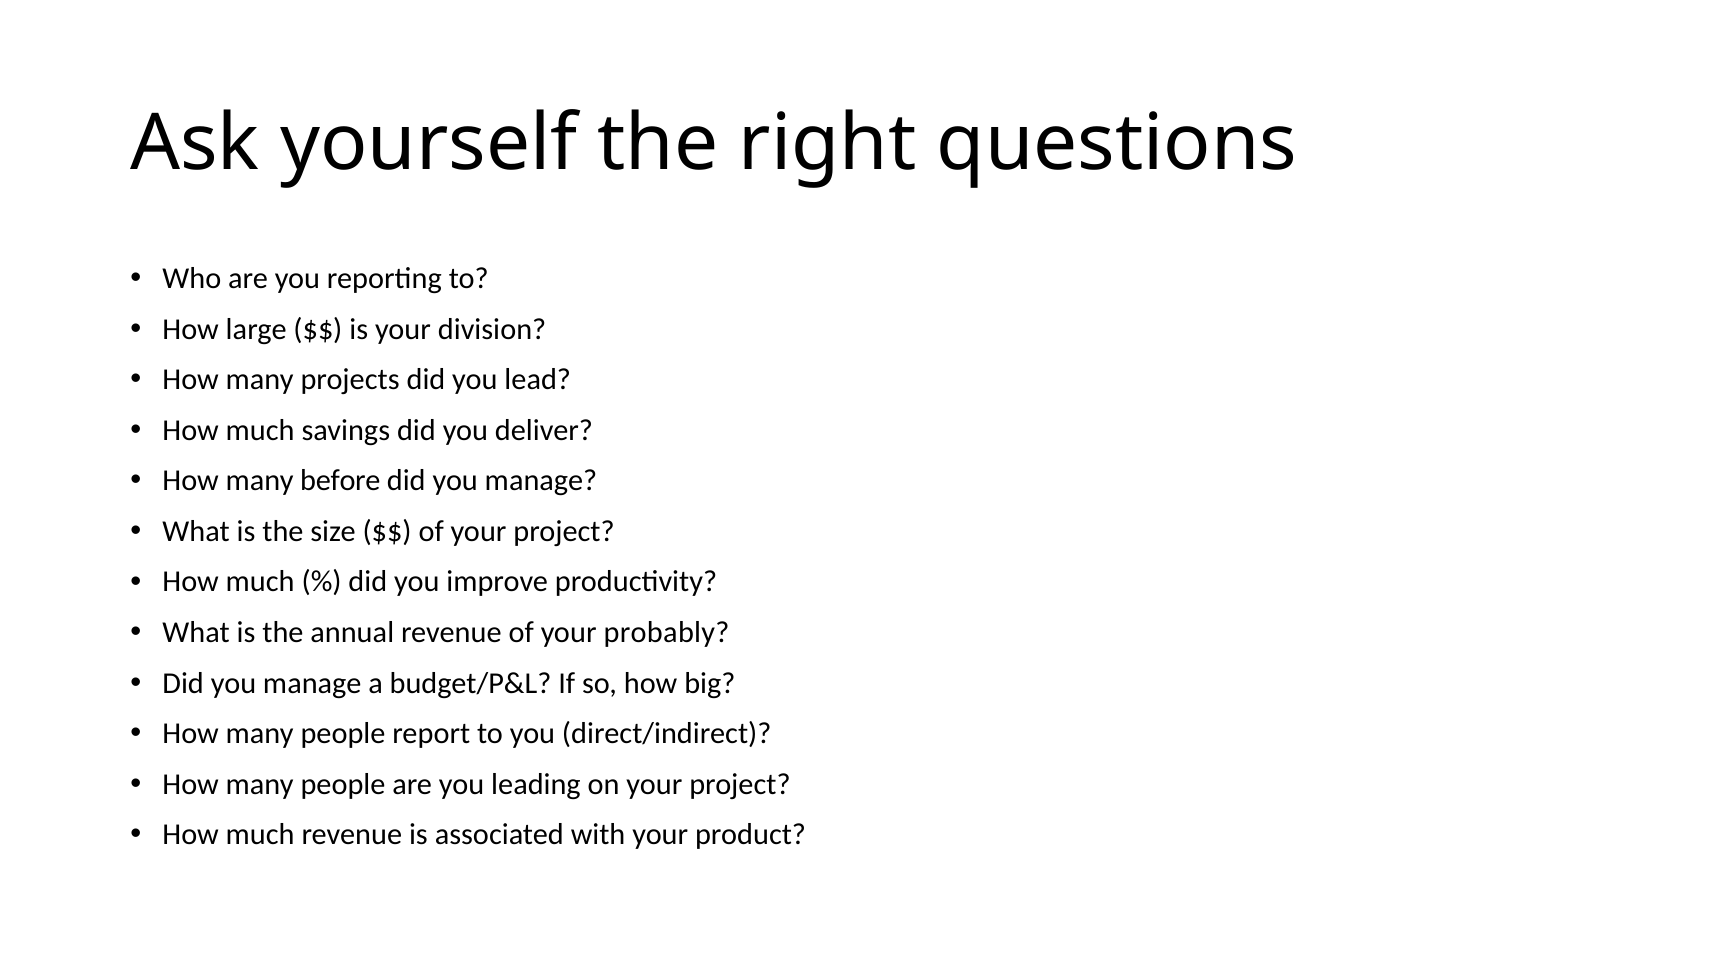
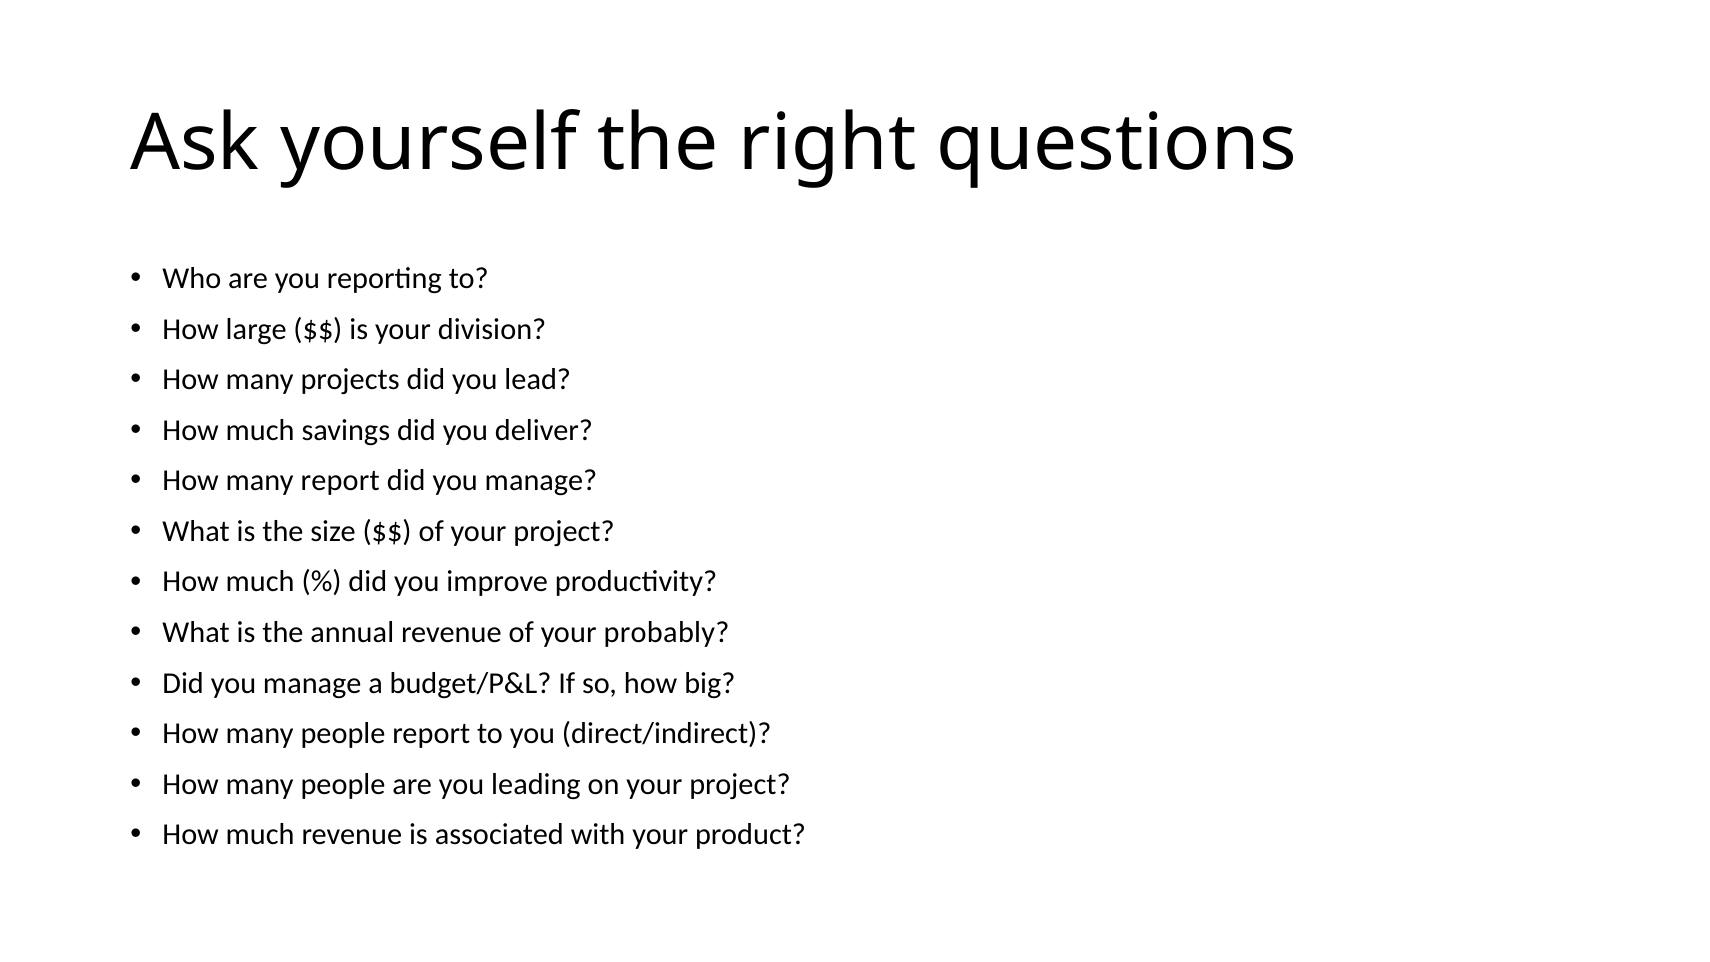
many before: before -> report
